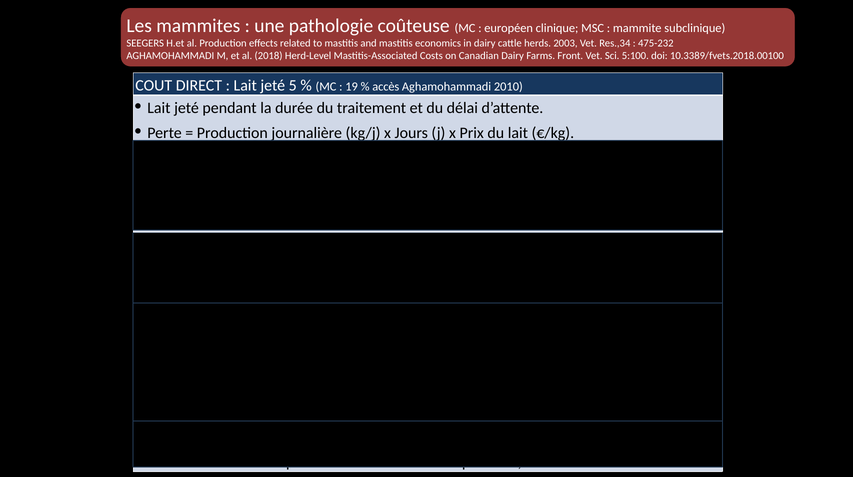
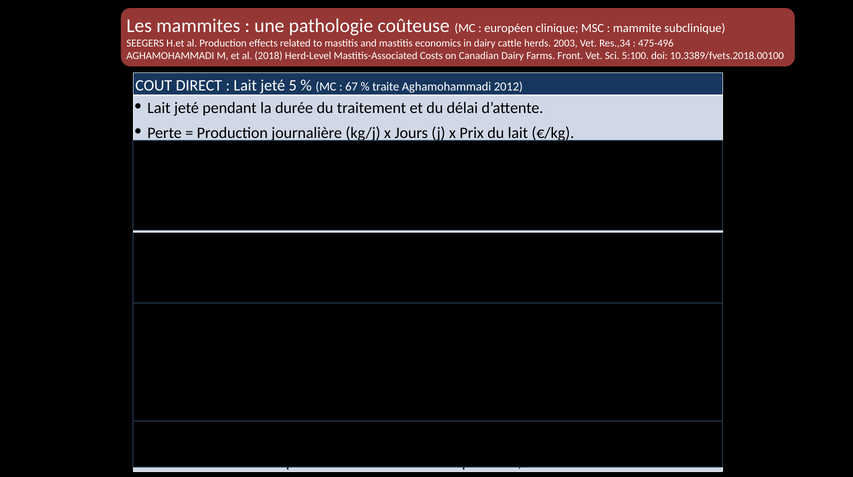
475-232: 475-232 -> 475-496
19: 19 -> 67
accès at (386, 87): accès -> traite
2010: 2010 -> 2012
